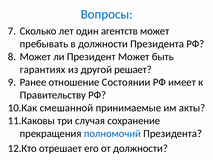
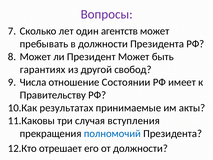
Вопросы colour: blue -> purple
решает: решает -> свобод
Ранее: Ранее -> Числа
смешанной: смешанной -> результатах
сохранение: сохранение -> вступления
